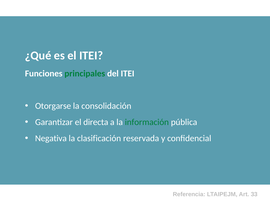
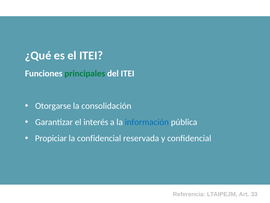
directa: directa -> interés
información colour: green -> blue
Negativa: Negativa -> Propiciar
la clasificación: clasificación -> confidencial
